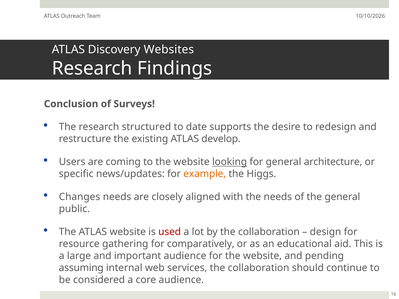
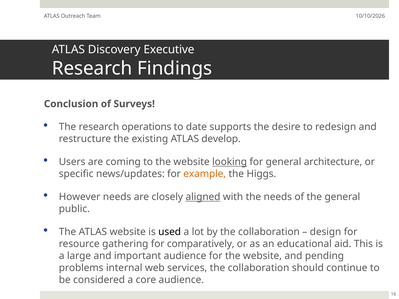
Websites: Websites -> Executive
structured: structured -> operations
Changes: Changes -> However
aligned underline: none -> present
used colour: red -> black
assuming: assuming -> problems
